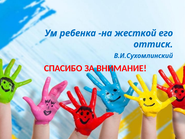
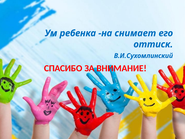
жесткой: жесткой -> снимает
